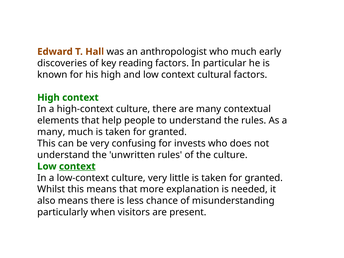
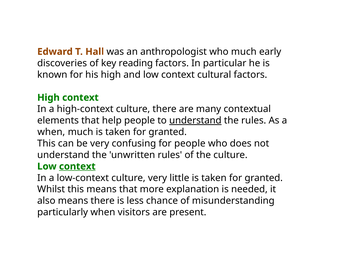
understand at (195, 121) underline: none -> present
many at (51, 132): many -> when
for invests: invests -> people
